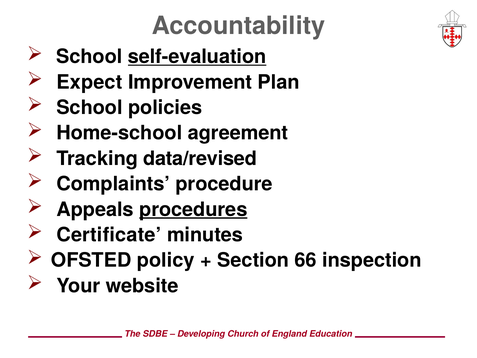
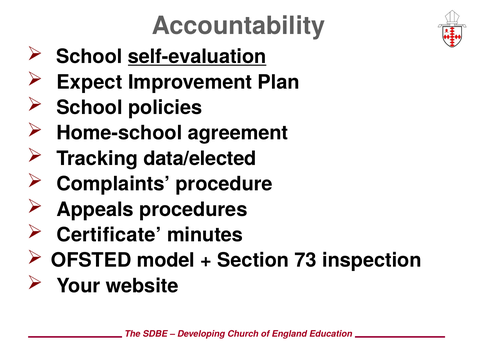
data/revised: data/revised -> data/elected
procedures underline: present -> none
policy: policy -> model
66: 66 -> 73
